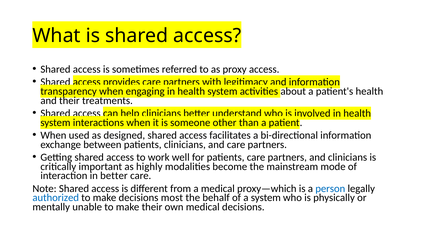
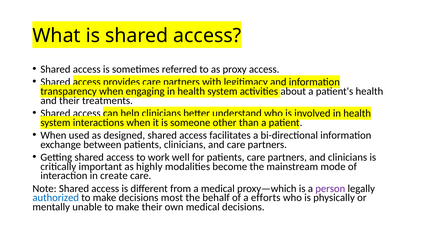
in better: better -> create
person colour: blue -> purple
a system: system -> efforts
